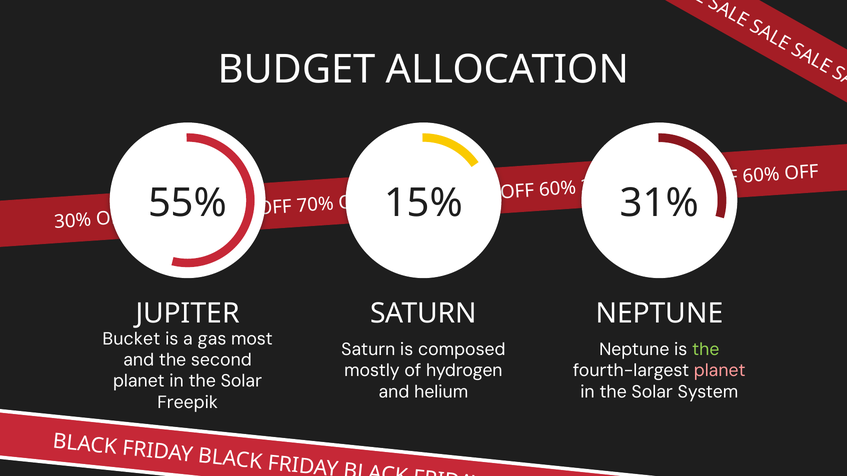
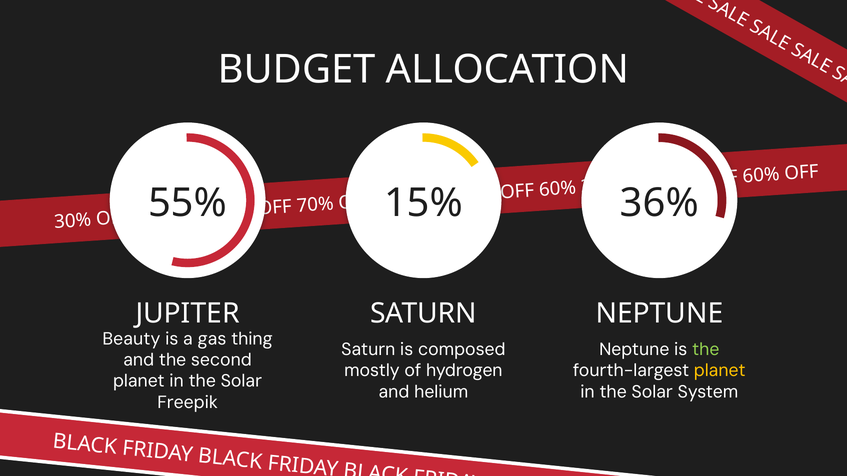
31%: 31% -> 36%
Bucket: Bucket -> Beauty
most: most -> thing
planet at (720, 371) colour: pink -> yellow
